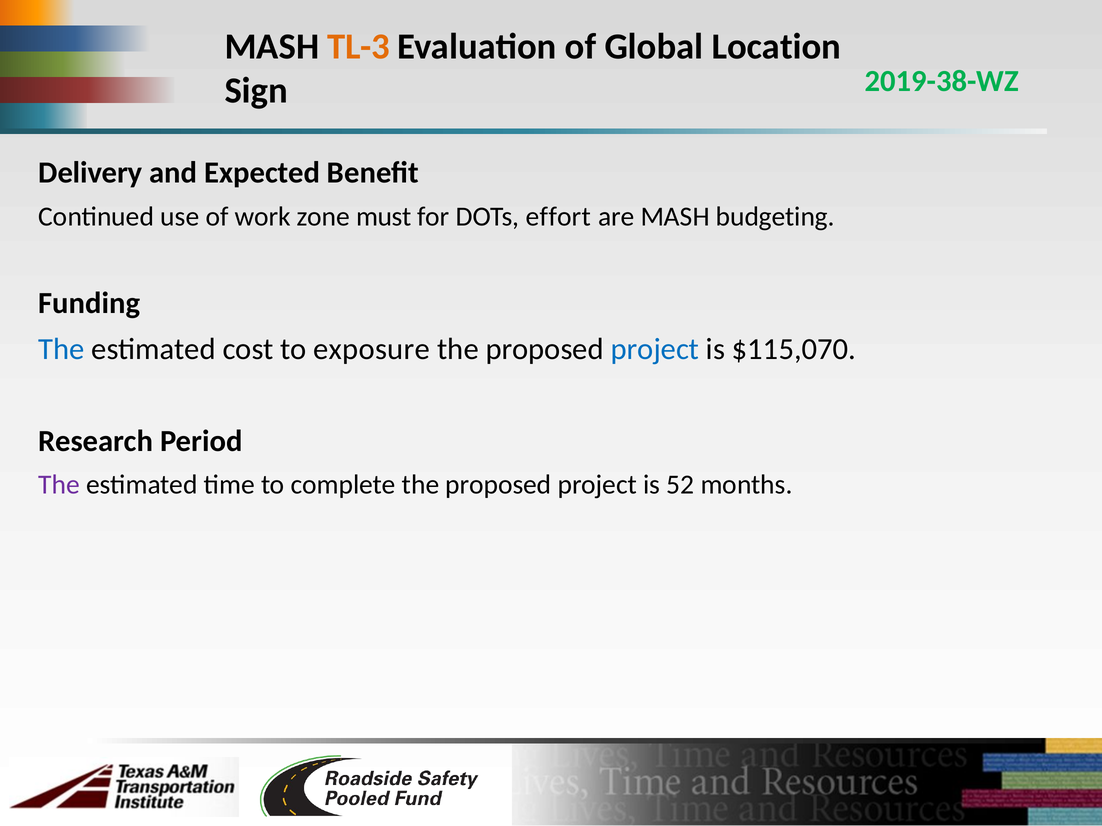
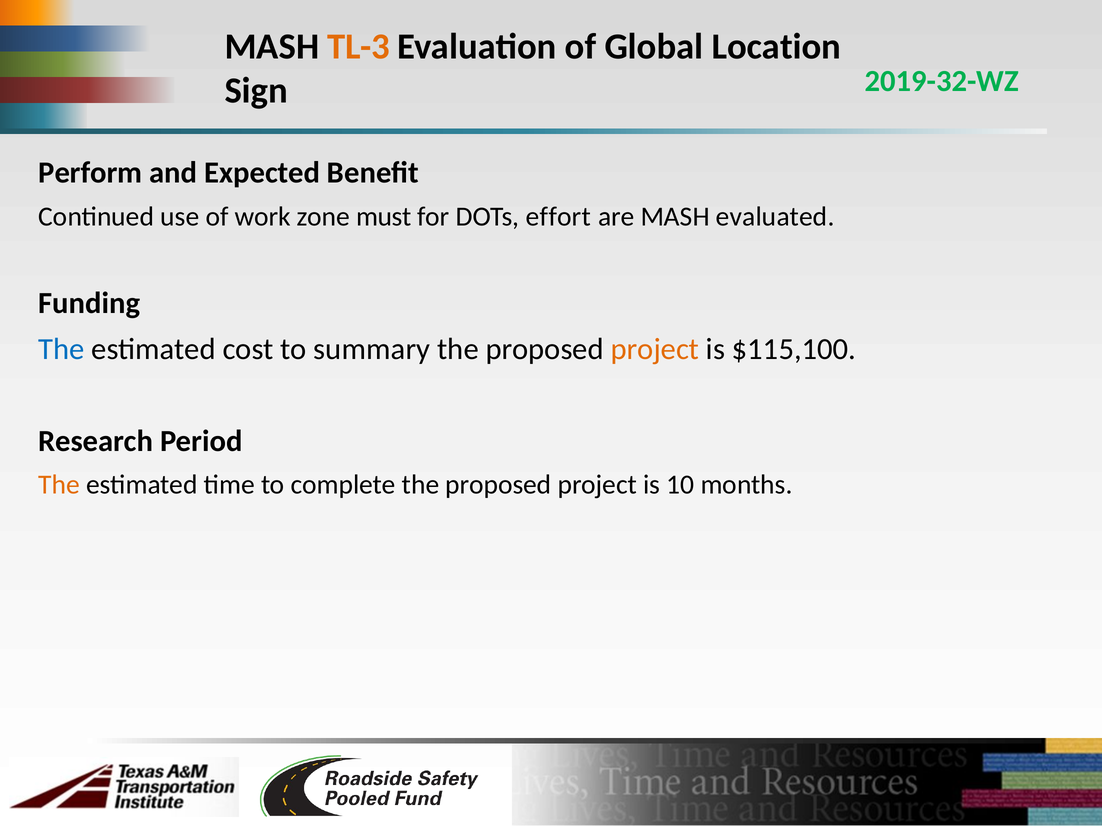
2019-38-WZ: 2019-38-WZ -> 2019-32-WZ
Delivery: Delivery -> Perform
budgeting: budgeting -> evaluated
exposure: exposure -> summary
project at (655, 349) colour: blue -> orange
$115,070: $115,070 -> $115,100
The at (59, 485) colour: purple -> orange
52: 52 -> 10
